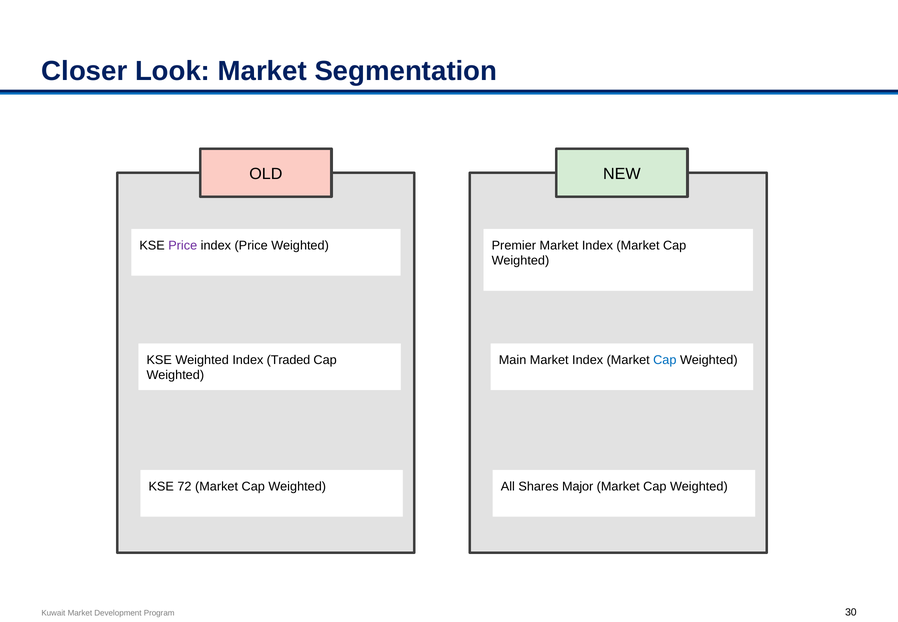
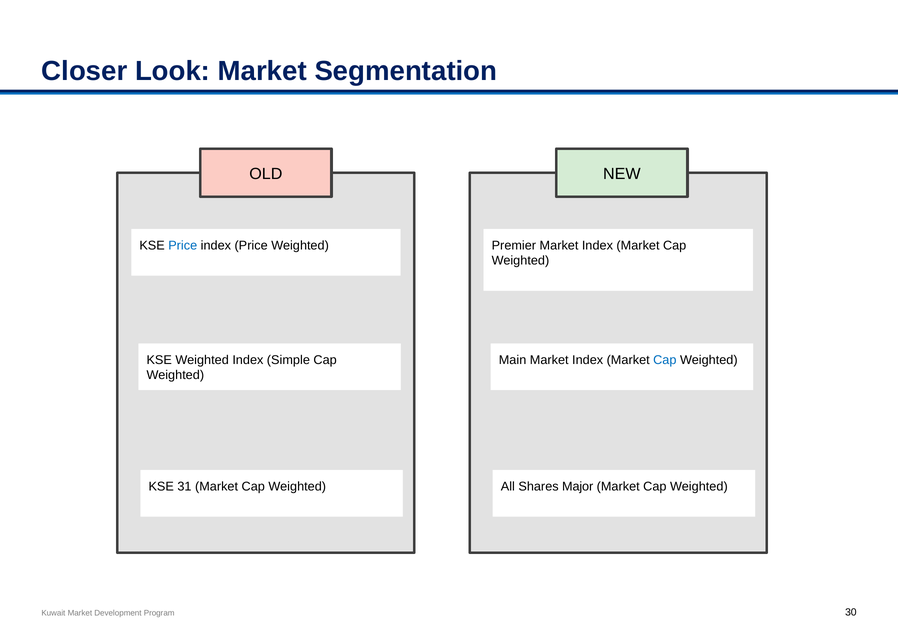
Price at (183, 245) colour: purple -> blue
Traded: Traded -> Simple
72: 72 -> 31
